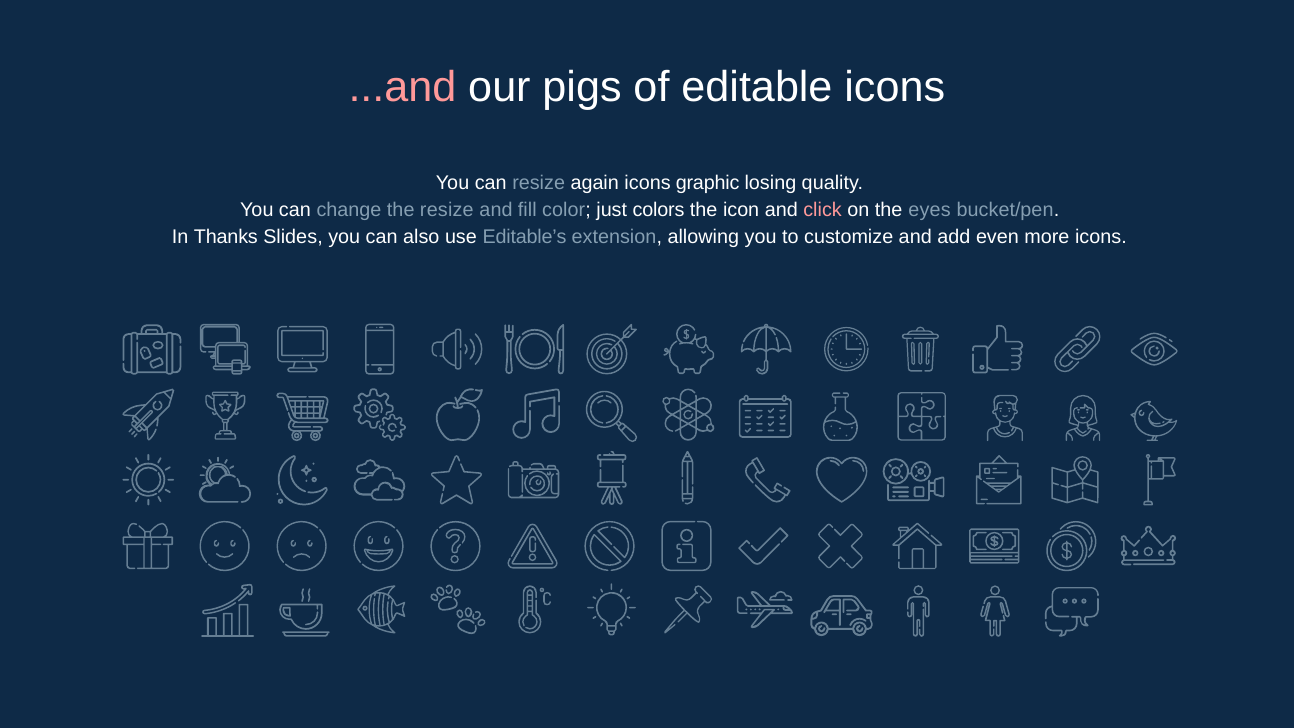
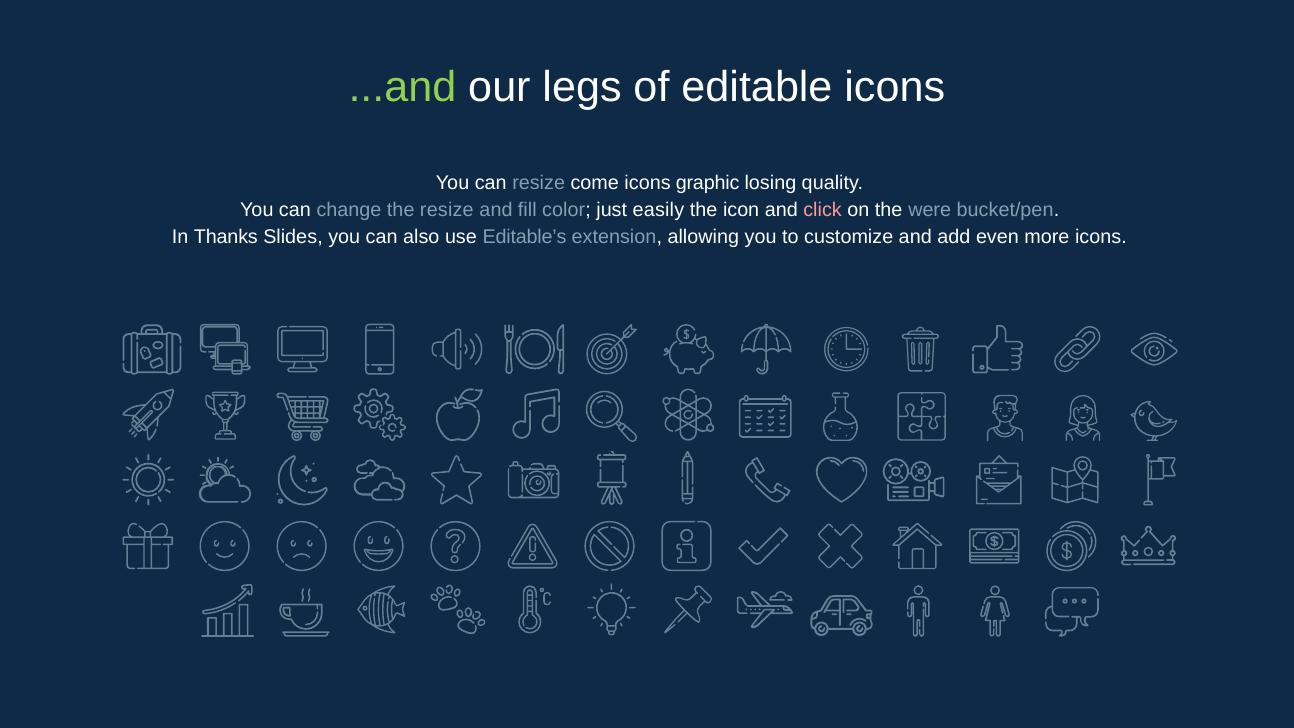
...and colour: pink -> light green
pigs: pigs -> legs
again: again -> come
colors: colors -> easily
eyes: eyes -> were
